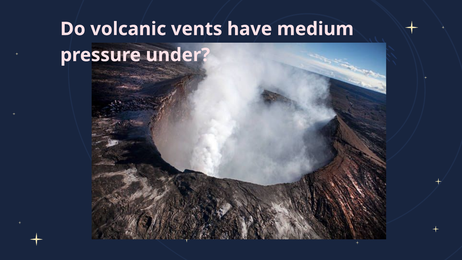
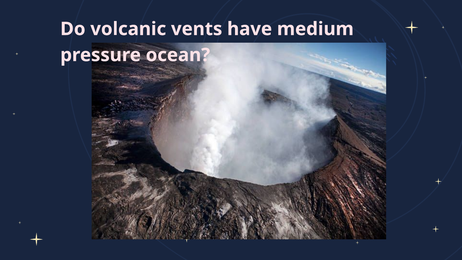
under: under -> ocean
